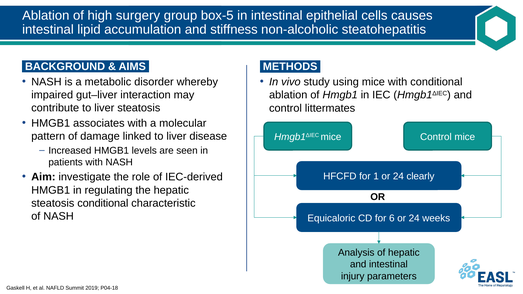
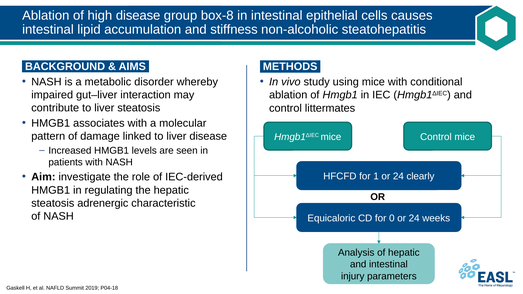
high surgery: surgery -> disease
box-5: box-5 -> box-8
steatosis conditional: conditional -> adrenergic
6: 6 -> 0
